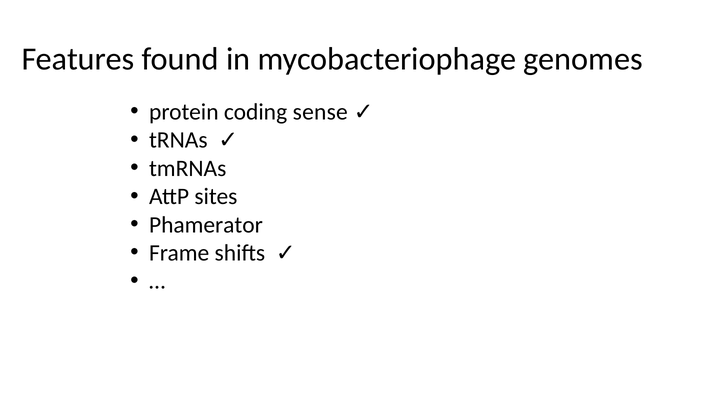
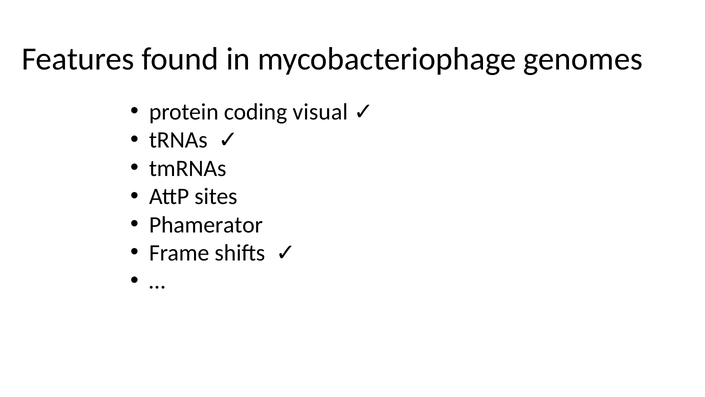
sense: sense -> visual
